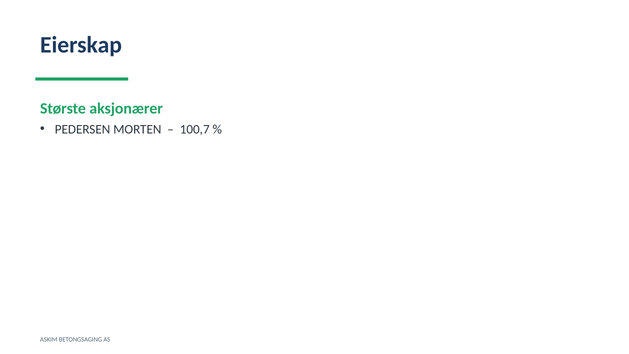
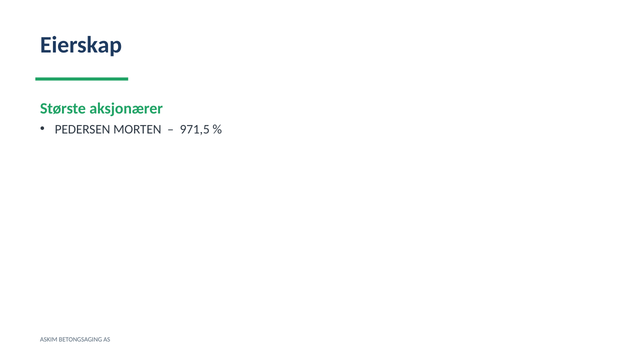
100,7: 100,7 -> 971,5
